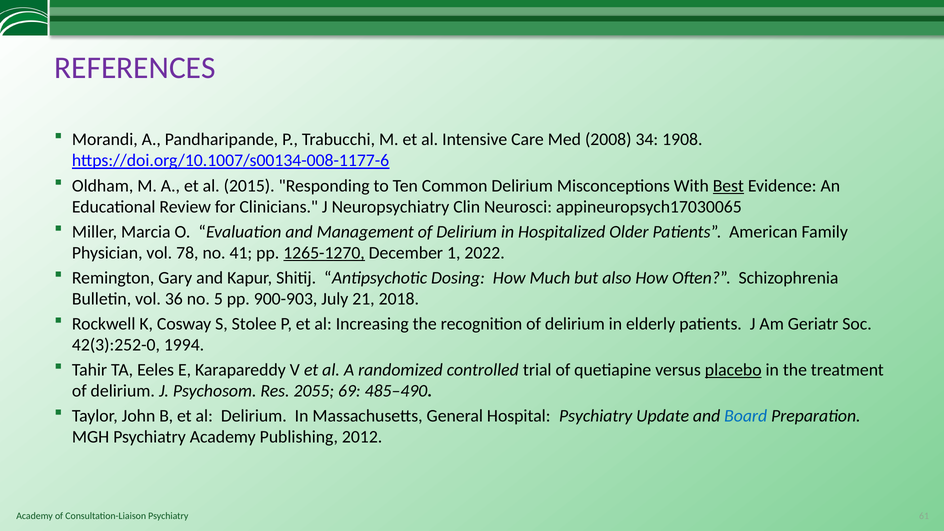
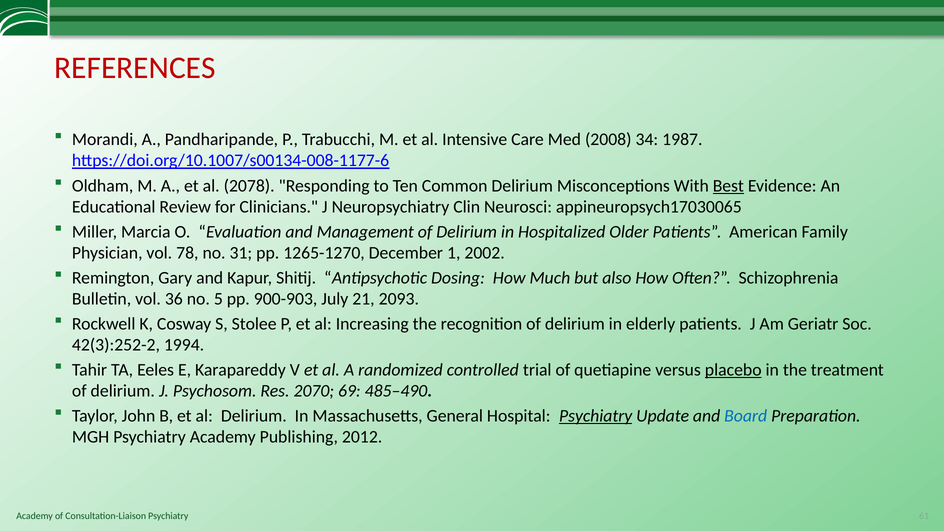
REFERENCES colour: purple -> red
1908: 1908 -> 1987
2015: 2015 -> 2078
41: 41 -> 31
1265-1270 underline: present -> none
2022: 2022 -> 2002
2018: 2018 -> 2093
42(3):252-0: 42(3):252-0 -> 42(3):252-2
2055: 2055 -> 2070
Psychiatry at (596, 416) underline: none -> present
